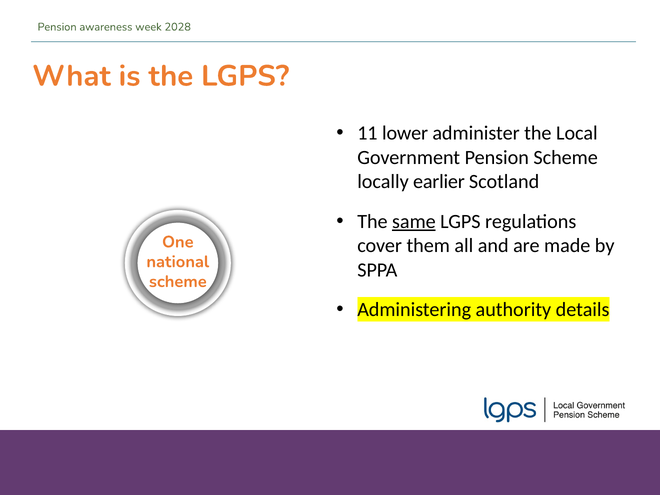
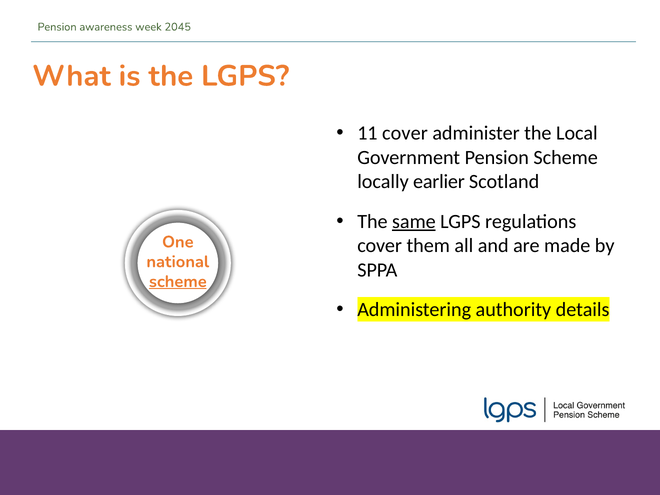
2028: 2028 -> 2045
11 lower: lower -> cover
scheme at (178, 282) underline: none -> present
